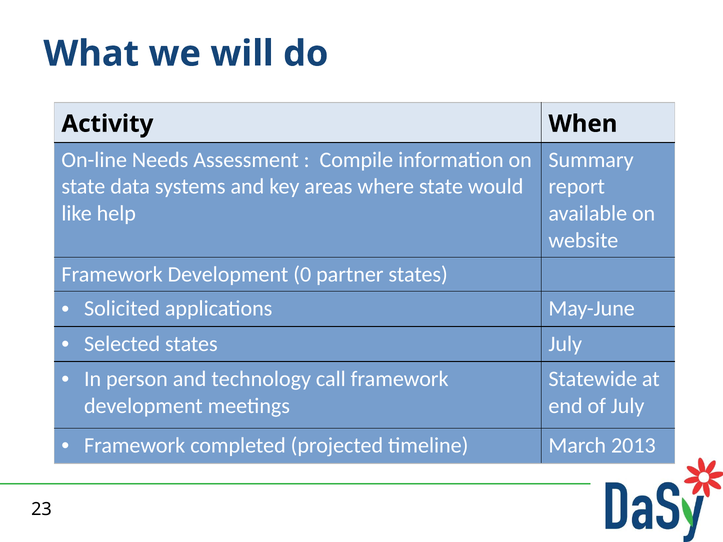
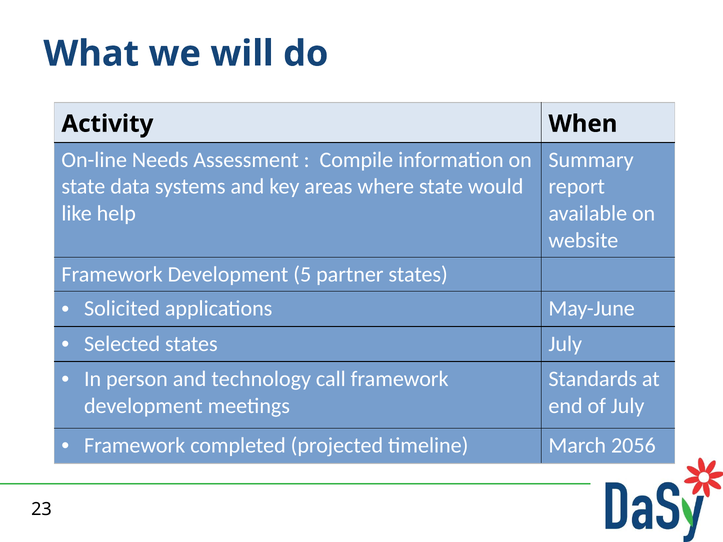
0: 0 -> 5
Statewide: Statewide -> Standards
2013: 2013 -> 2056
